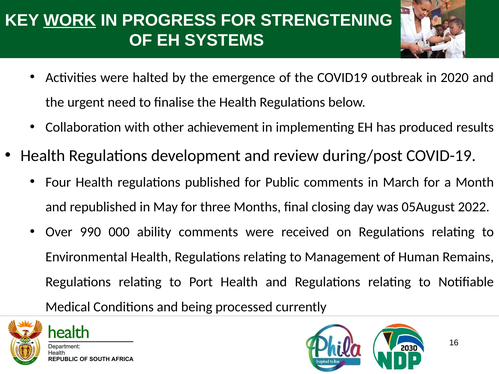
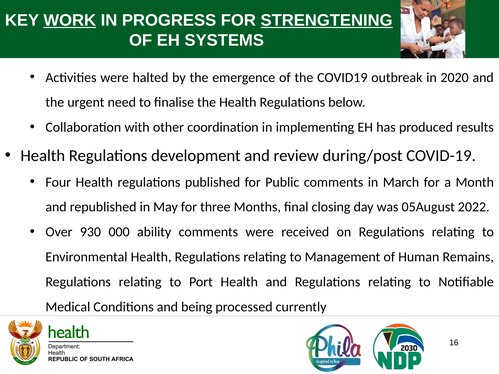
STRENGTENING underline: none -> present
achievement: achievement -> coordination
990: 990 -> 930
